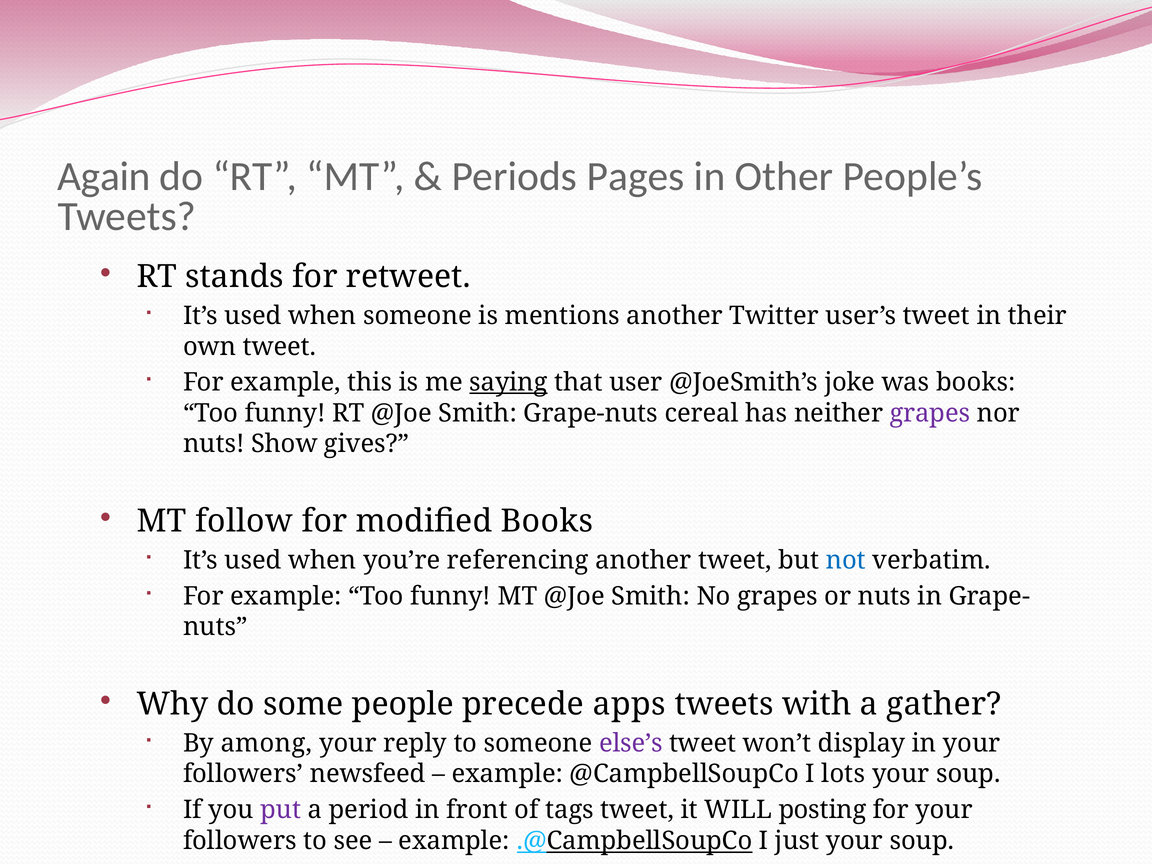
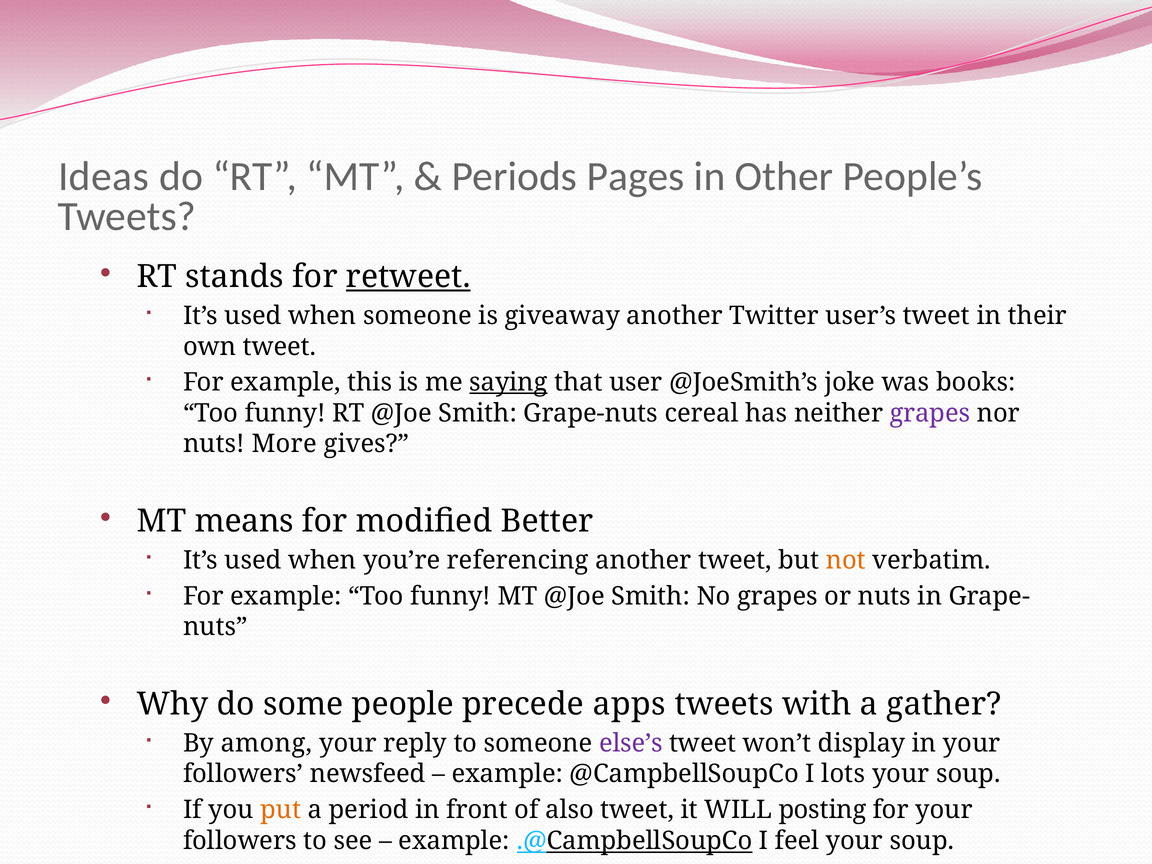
Again: Again -> Ideas
retweet underline: none -> present
mentions: mentions -> giveaway
Show: Show -> More
follow: follow -> means
modified Books: Books -> Better
not colour: blue -> orange
put colour: purple -> orange
tags: tags -> also
just: just -> feel
